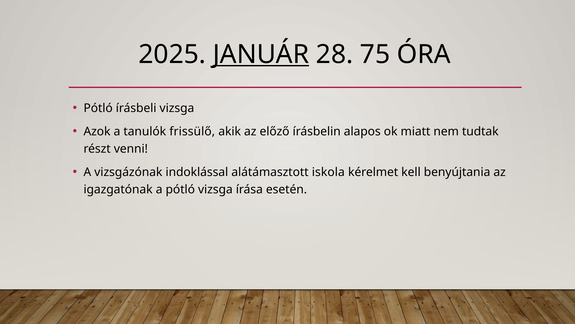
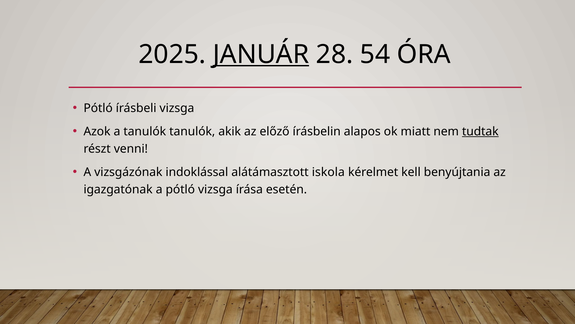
75: 75 -> 54
tanulók frissülő: frissülő -> tanulók
tudtak underline: none -> present
